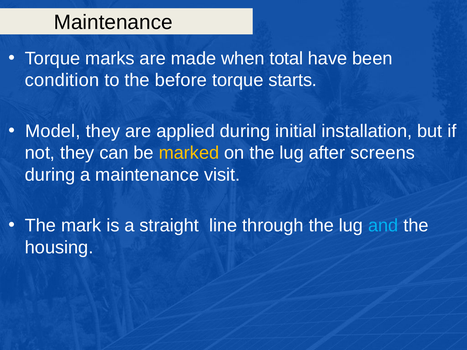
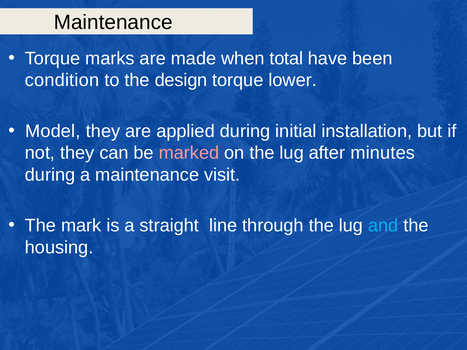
before: before -> design
starts: starts -> lower
marked colour: yellow -> pink
screens: screens -> minutes
